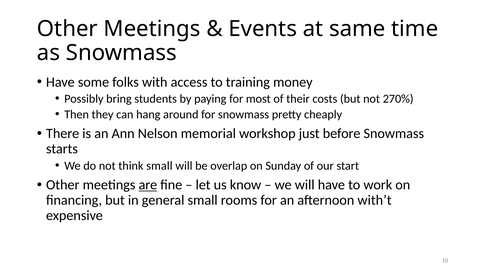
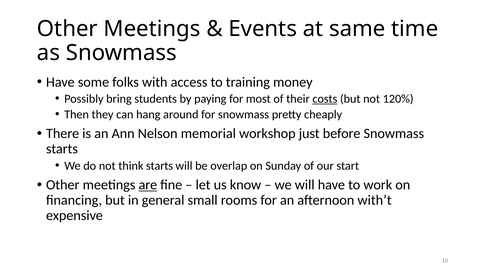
costs underline: none -> present
270%: 270% -> 120%
think small: small -> starts
